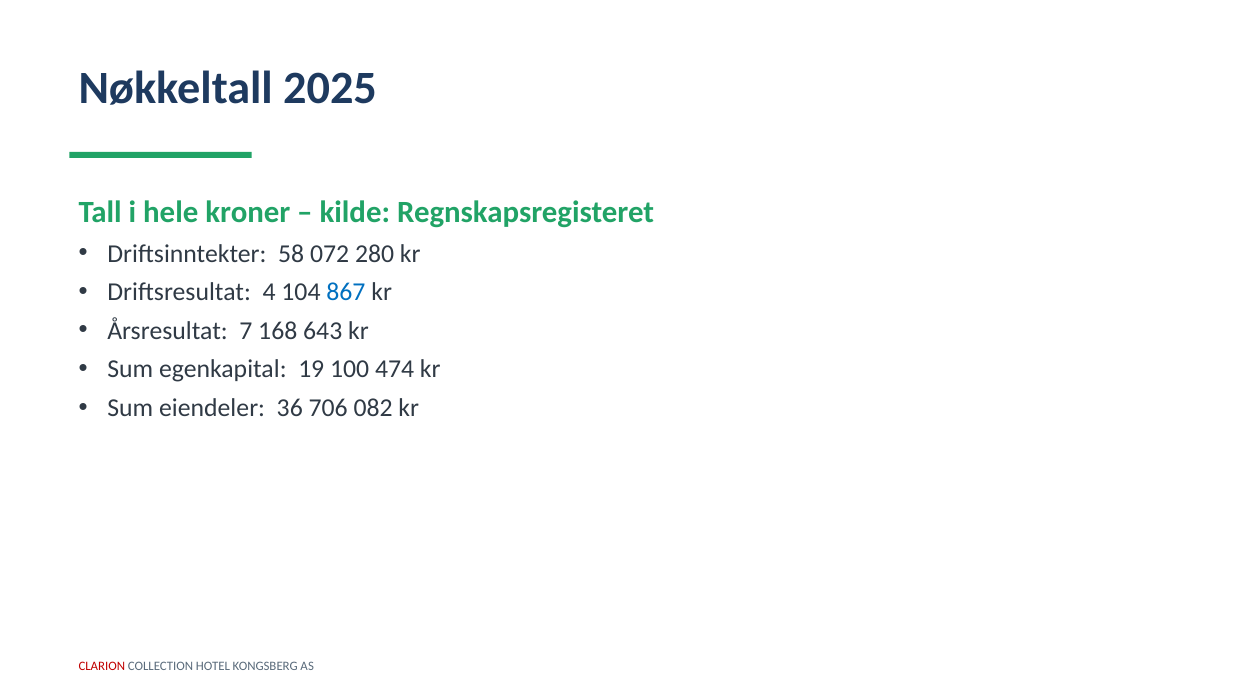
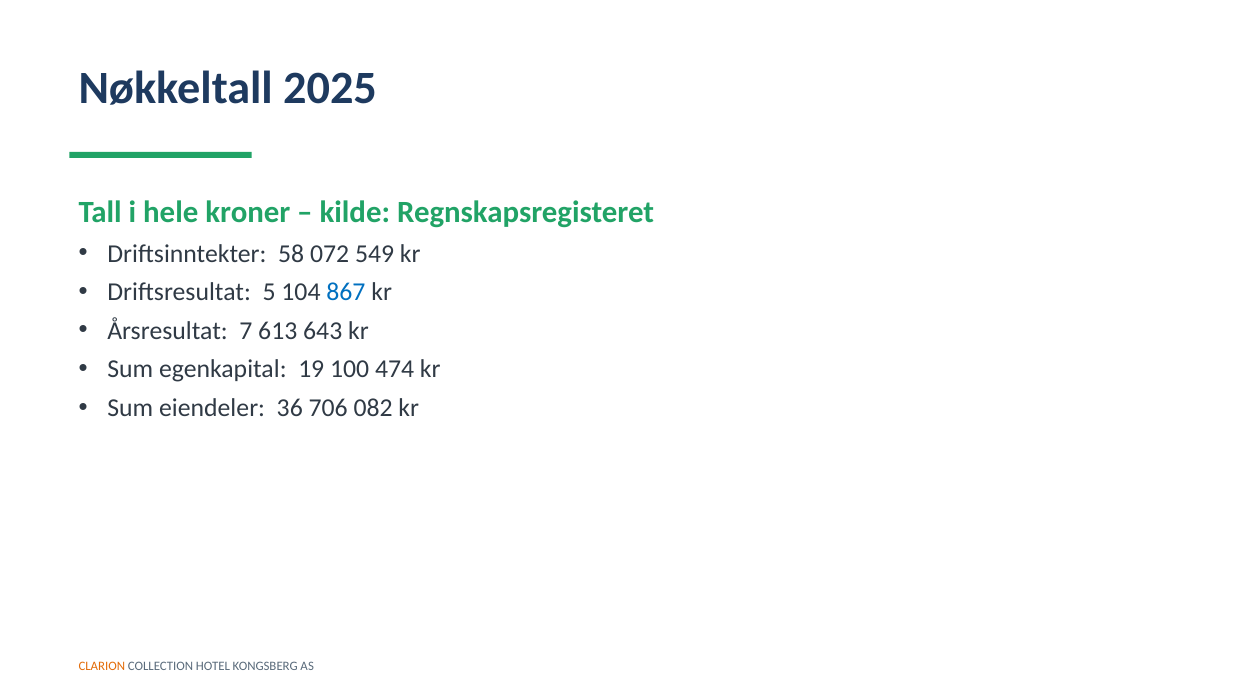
280: 280 -> 549
4: 4 -> 5
168: 168 -> 613
CLARION colour: red -> orange
